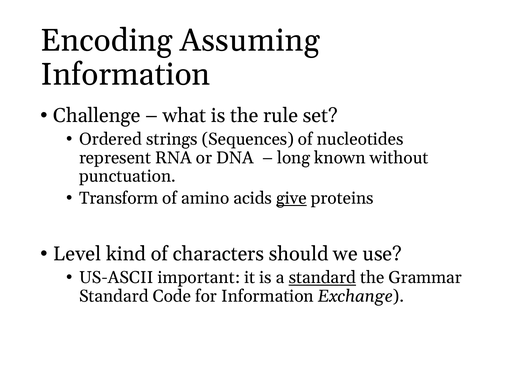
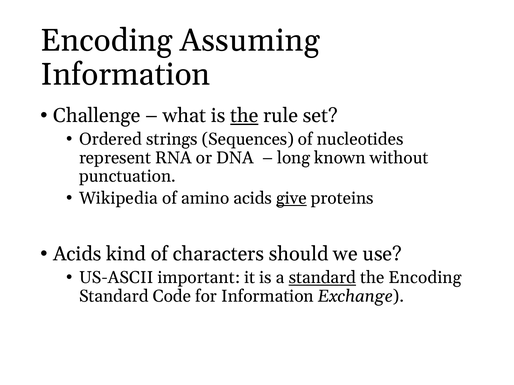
the at (244, 116) underline: none -> present
Transform: Transform -> Wikipedia
Level at (77, 254): Level -> Acids
the Grammar: Grammar -> Encoding
